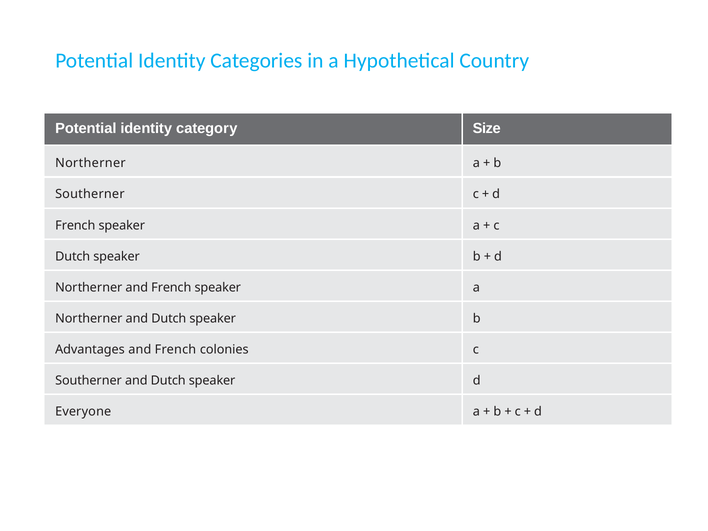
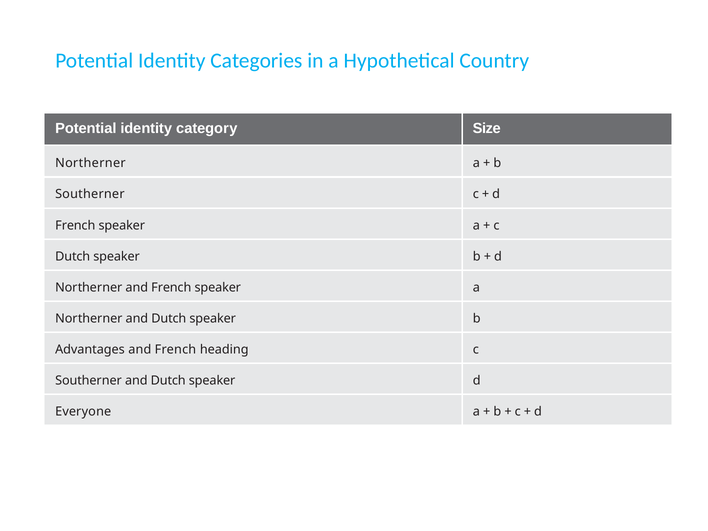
colonies: colonies -> heading
